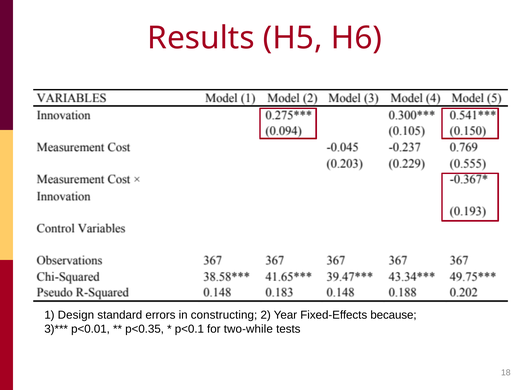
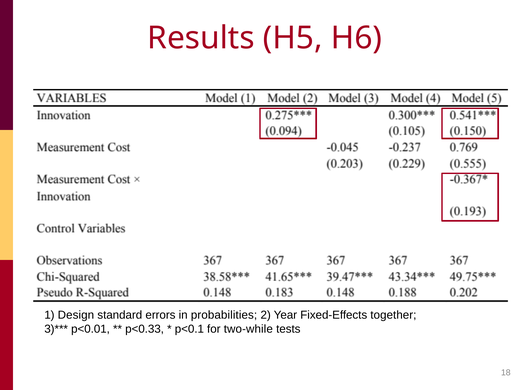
constructing: constructing -> probabilities
because: because -> together
p<0.35: p<0.35 -> p<0.33
